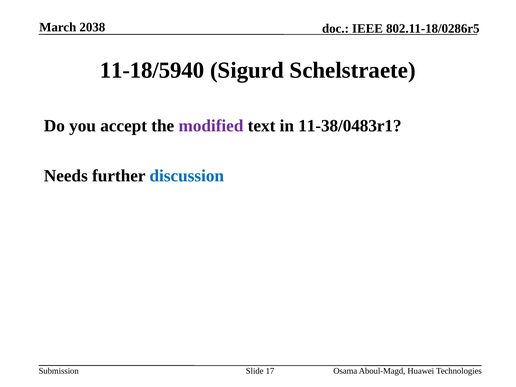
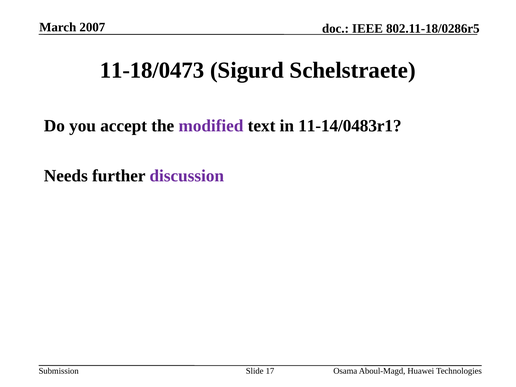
2038: 2038 -> 2007
11-18/5940: 11-18/5940 -> 11-18/0473
11-38/0483r1: 11-38/0483r1 -> 11-14/0483r1
discussion colour: blue -> purple
